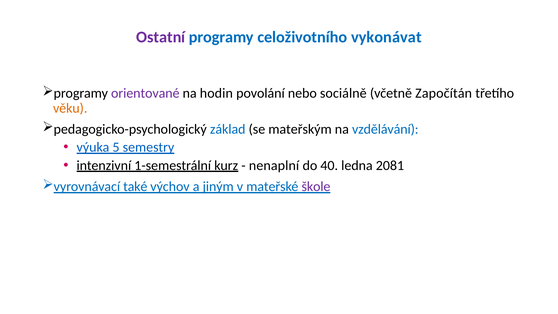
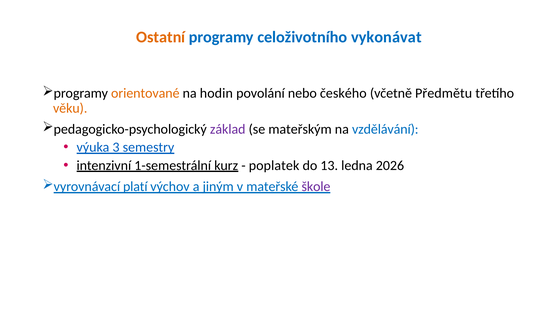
Ostatní colour: purple -> orange
orientované colour: purple -> orange
sociálně: sociálně -> českého
Započítán: Započítán -> Předmětu
základ colour: blue -> purple
5: 5 -> 3
nenaplní: nenaplní -> poplatek
40: 40 -> 13
2081: 2081 -> 2026
také: také -> platí
